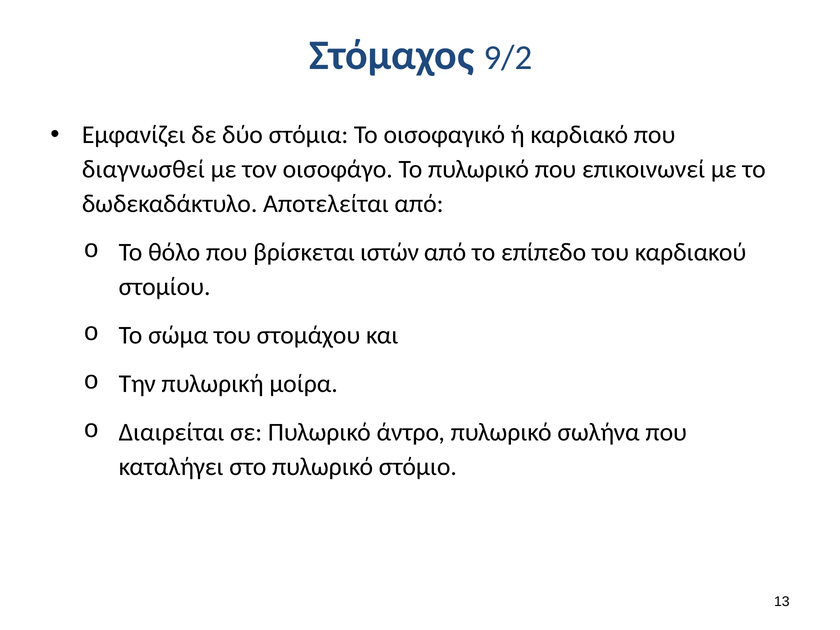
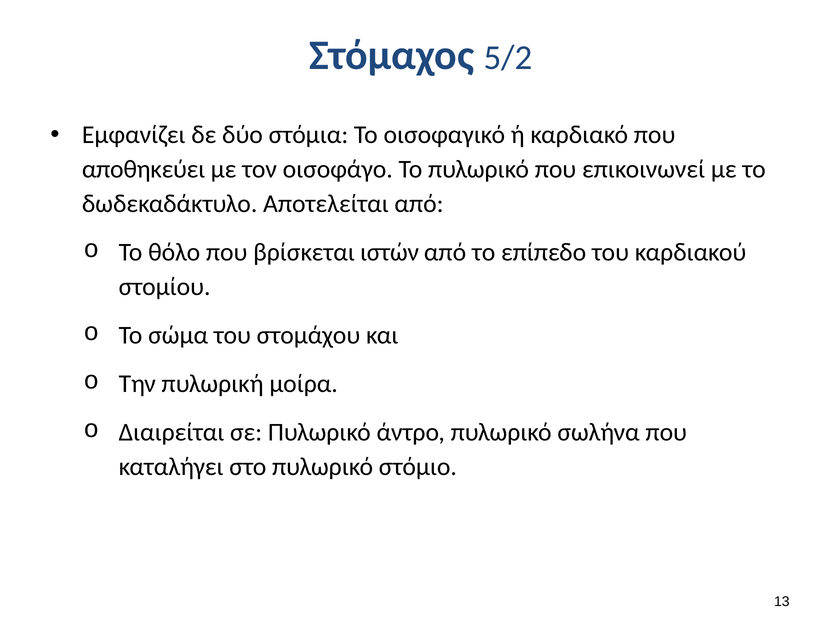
9/2: 9/2 -> 5/2
διαγνωσθεί: διαγνωσθεί -> αποθηκεύει
